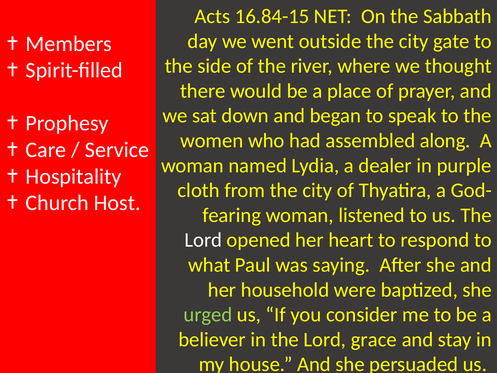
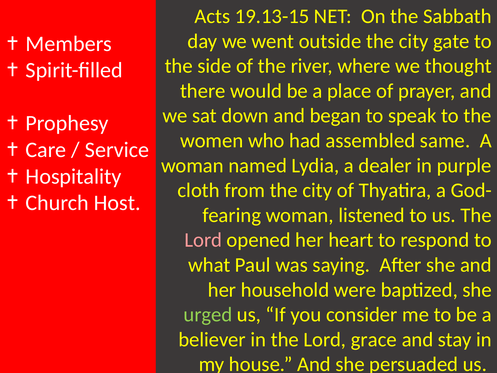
16.84-15: 16.84-15 -> 19.13-15
along: along -> same
Lord at (203, 240) colour: white -> pink
